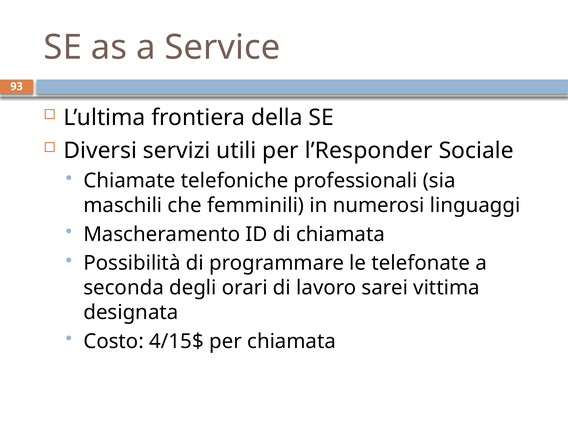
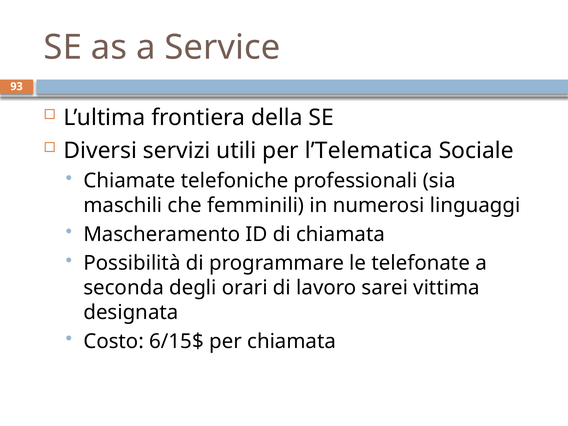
l’Responder: l’Responder -> l’Telematica
4/15$: 4/15$ -> 6/15$
